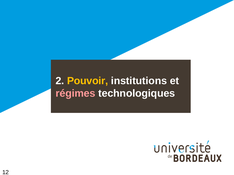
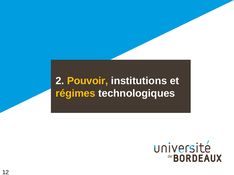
régimes colour: pink -> yellow
